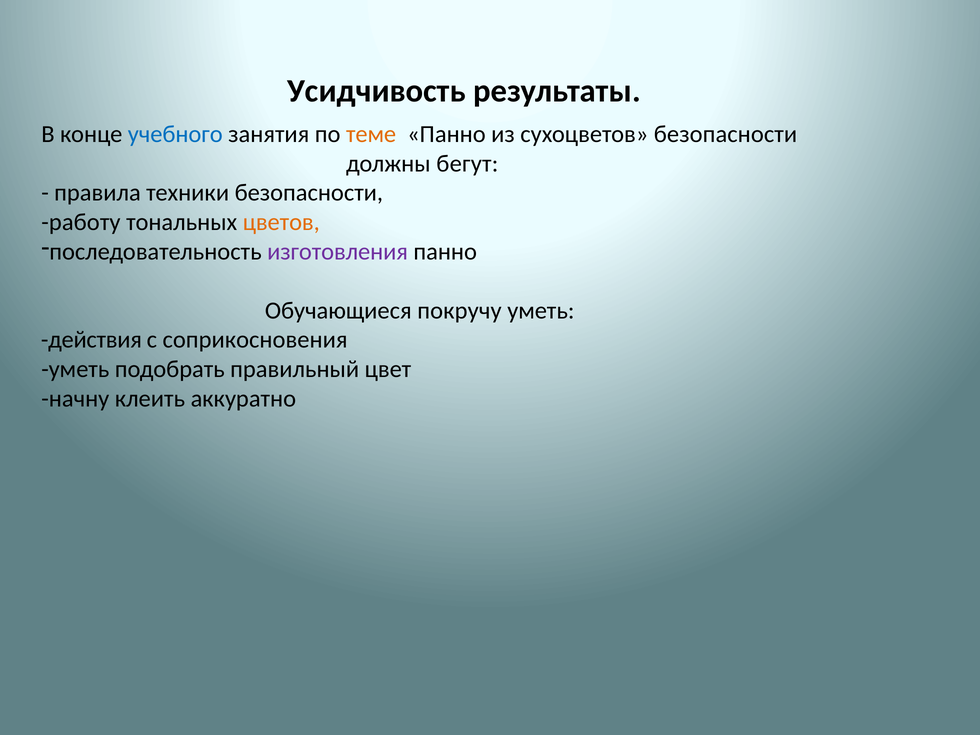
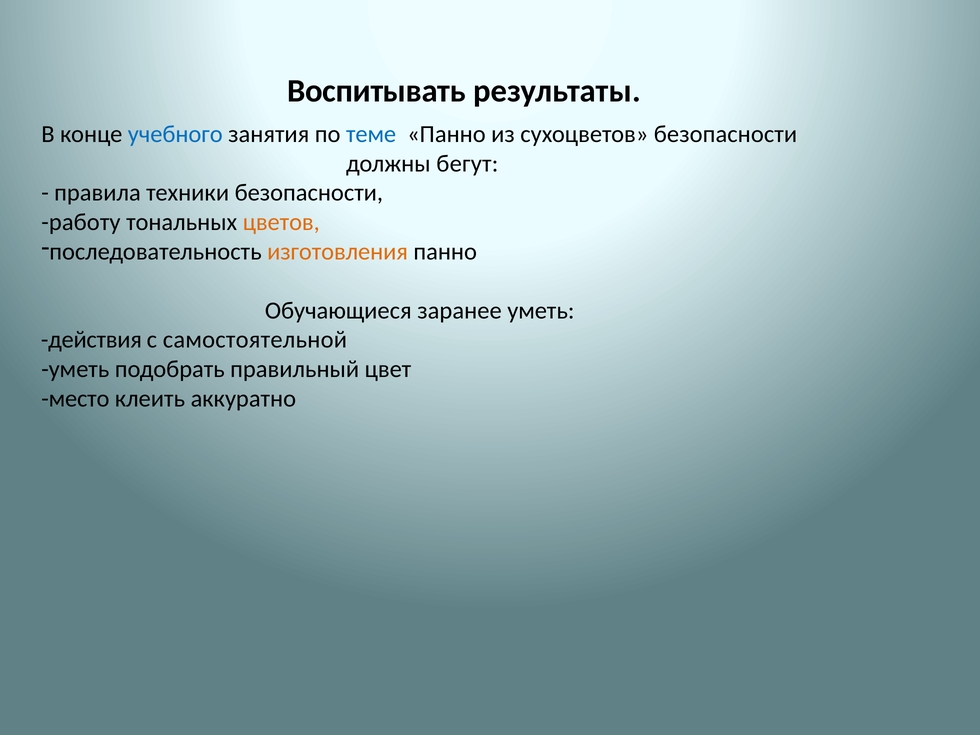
Усидчивость: Усидчивость -> Воспитывать
теме colour: orange -> blue
изготовления colour: purple -> orange
покручу: покручу -> заранее
соприкосновения: соприкосновения -> самостоятельной
начну: начну -> место
